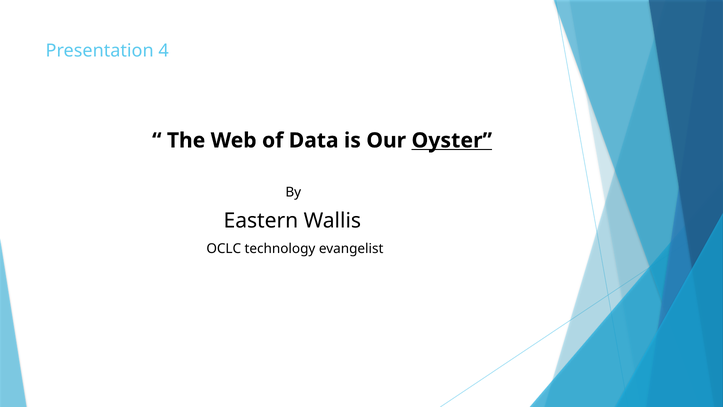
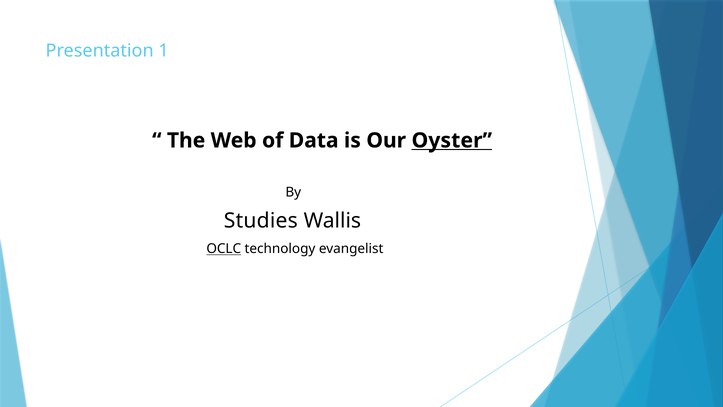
4: 4 -> 1
Eastern: Eastern -> Studies
OCLC underline: none -> present
